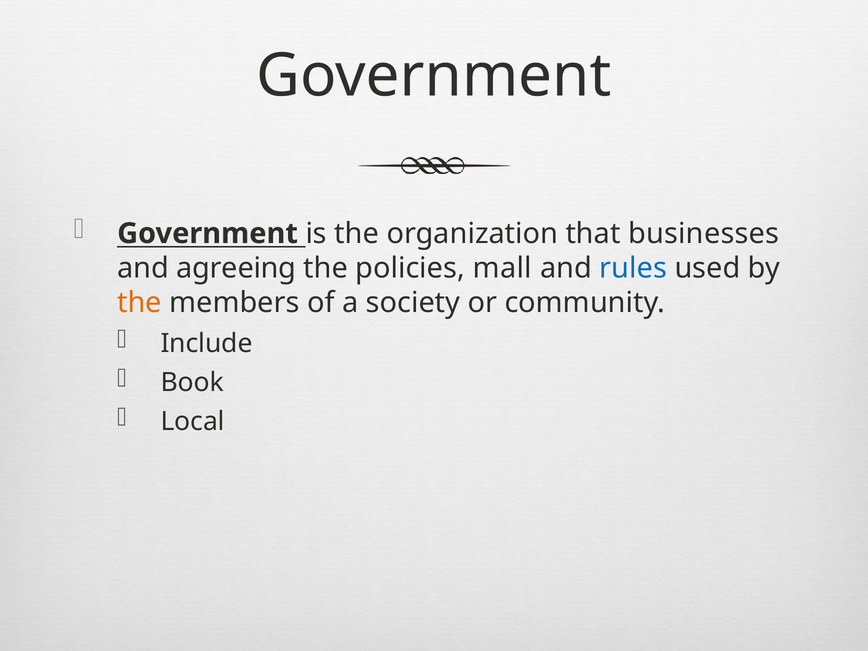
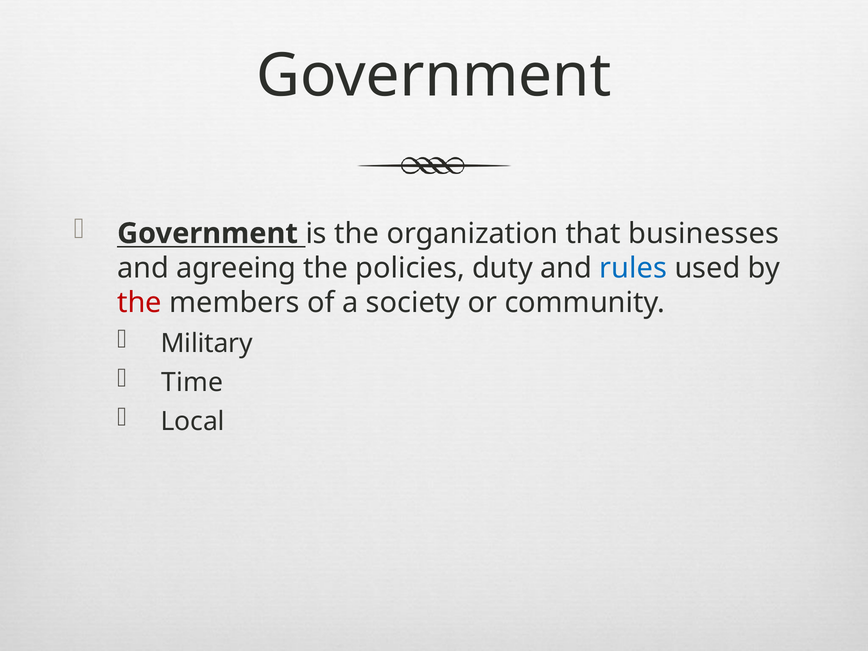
mall: mall -> duty
the at (139, 303) colour: orange -> red
Include: Include -> Military
Book: Book -> Time
